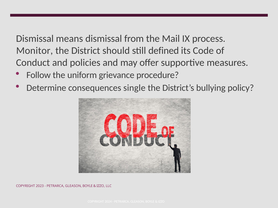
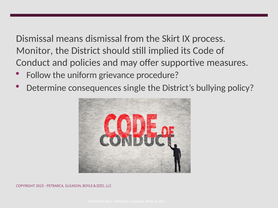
Mail: Mail -> Skirt
defined: defined -> implied
